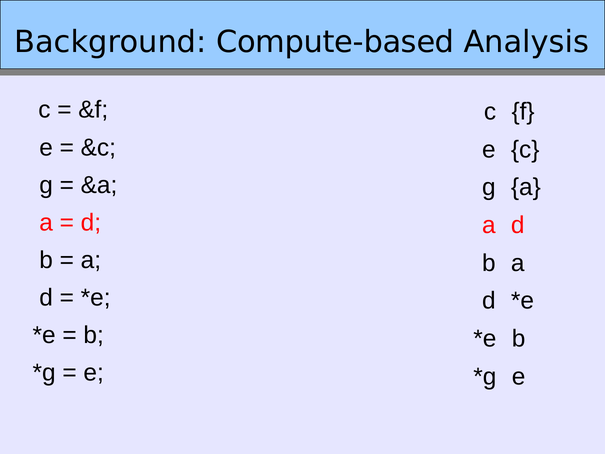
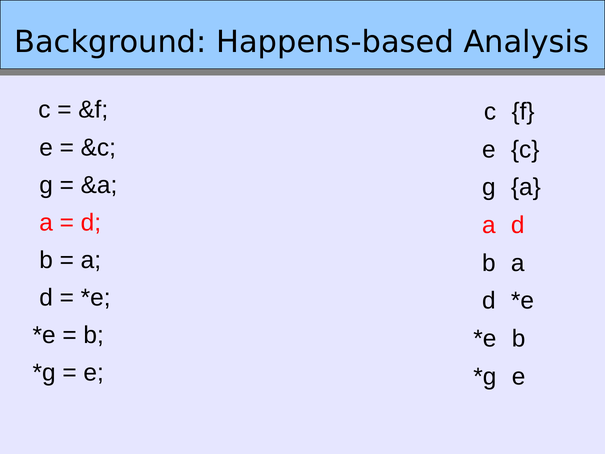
Compute-based: Compute-based -> Happens-based
